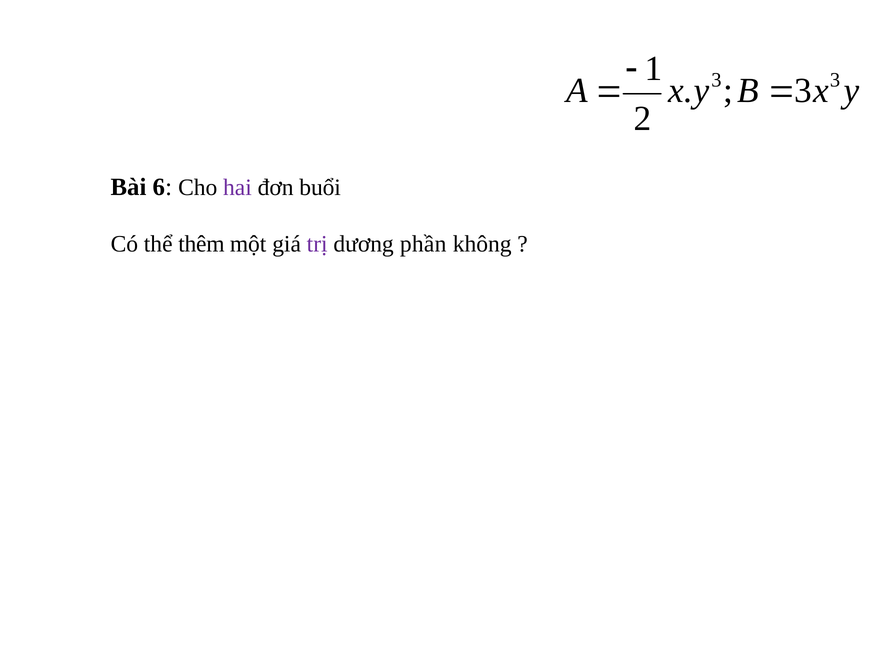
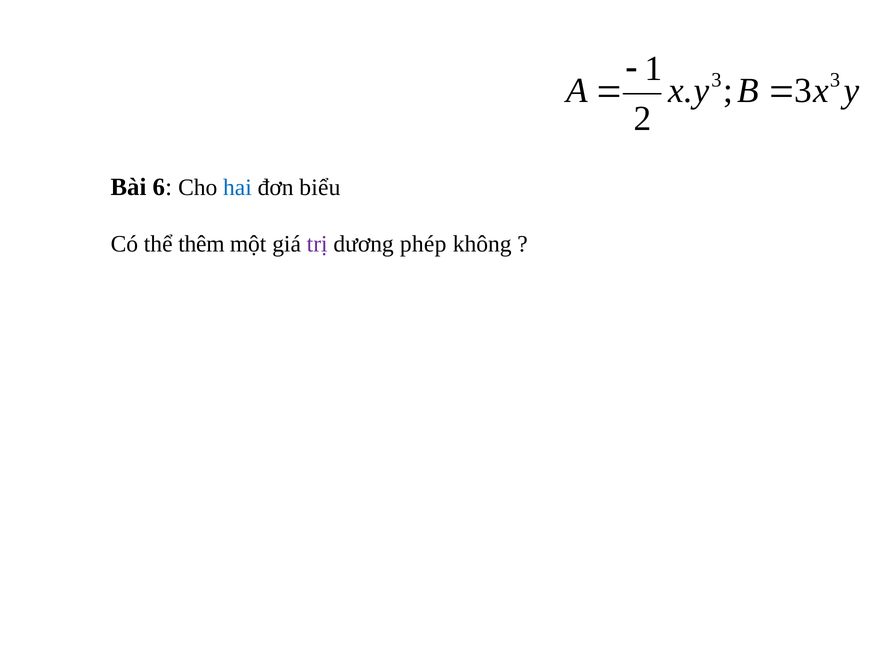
hai colour: purple -> blue
buổi: buổi -> biểu
phần: phần -> phép
